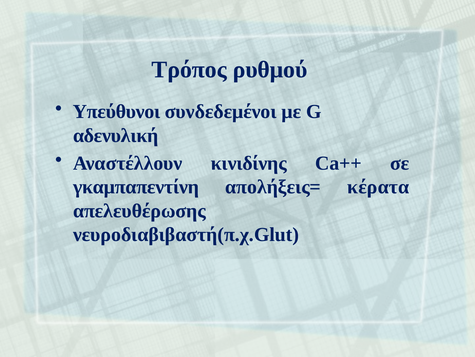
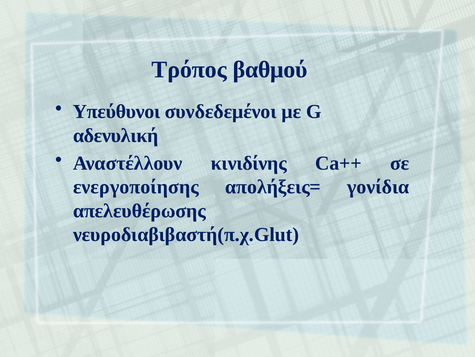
ρυθμού: ρυθμού -> βαθμού
γκαμπαπεντίνη: γκαμπαπεντίνη -> ενεργοποίησης
κέρατα: κέρατα -> γονίδια
